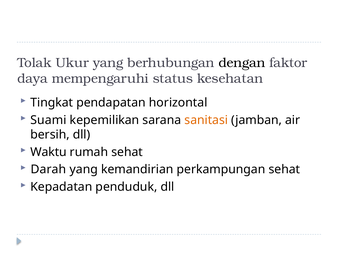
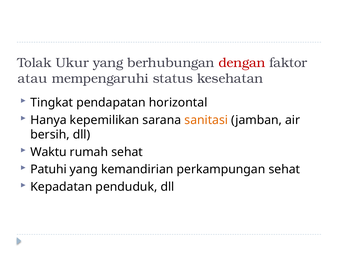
dengan colour: black -> red
daya: daya -> atau
Suami: Suami -> Hanya
Darah: Darah -> Patuhi
